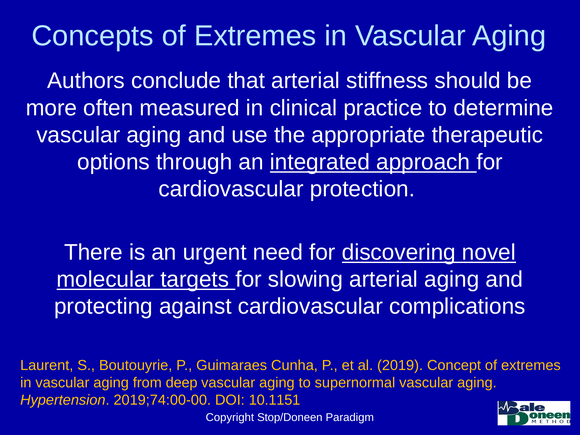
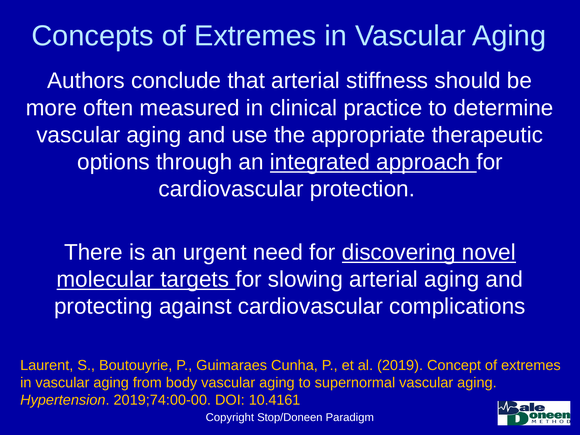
deep: deep -> body
10.1151: 10.1151 -> 10.4161
